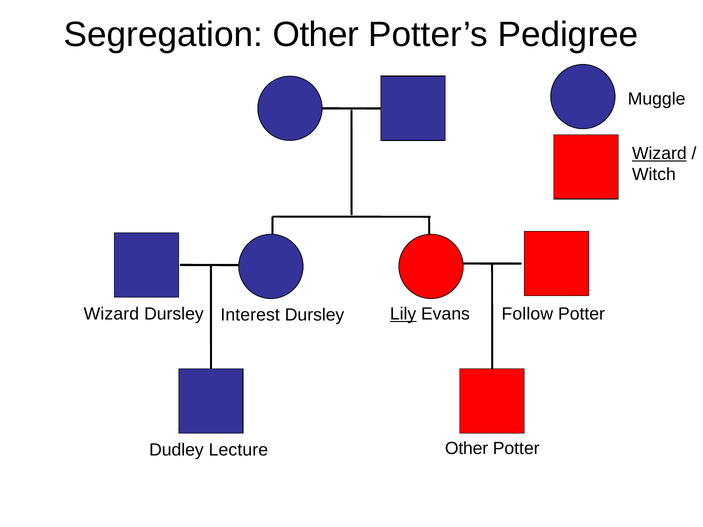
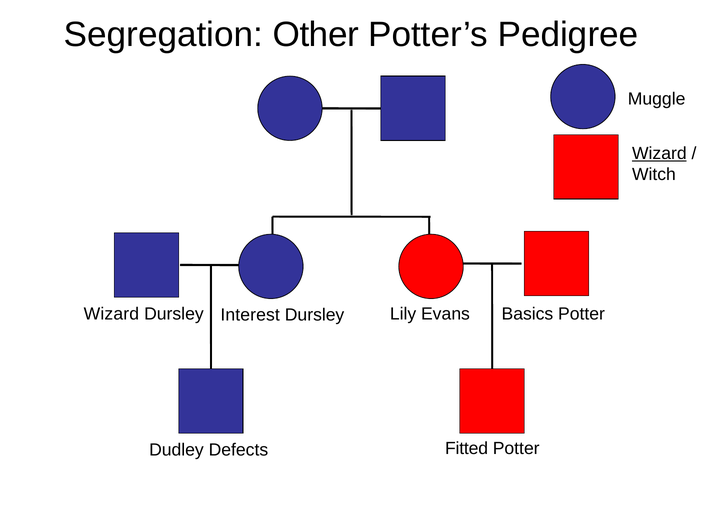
Lily underline: present -> none
Follow: Follow -> Basics
Other at (467, 449): Other -> Fitted
Lecture: Lecture -> Defects
